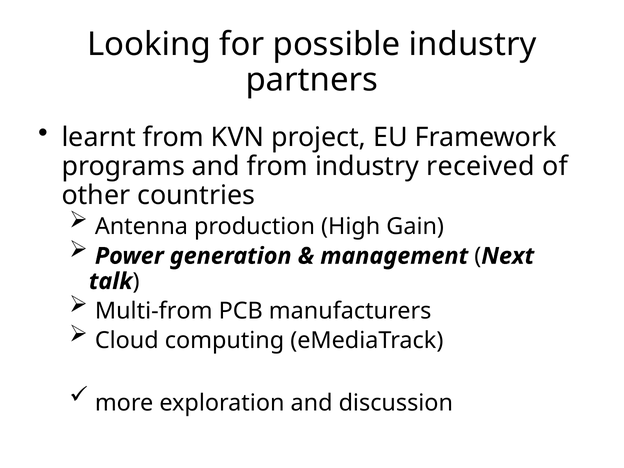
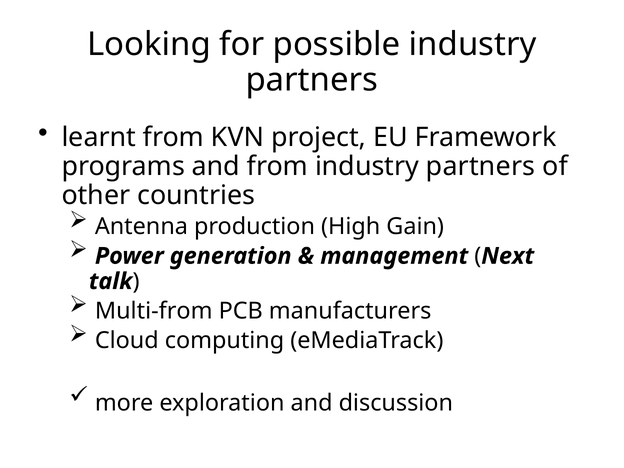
from industry received: received -> partners
